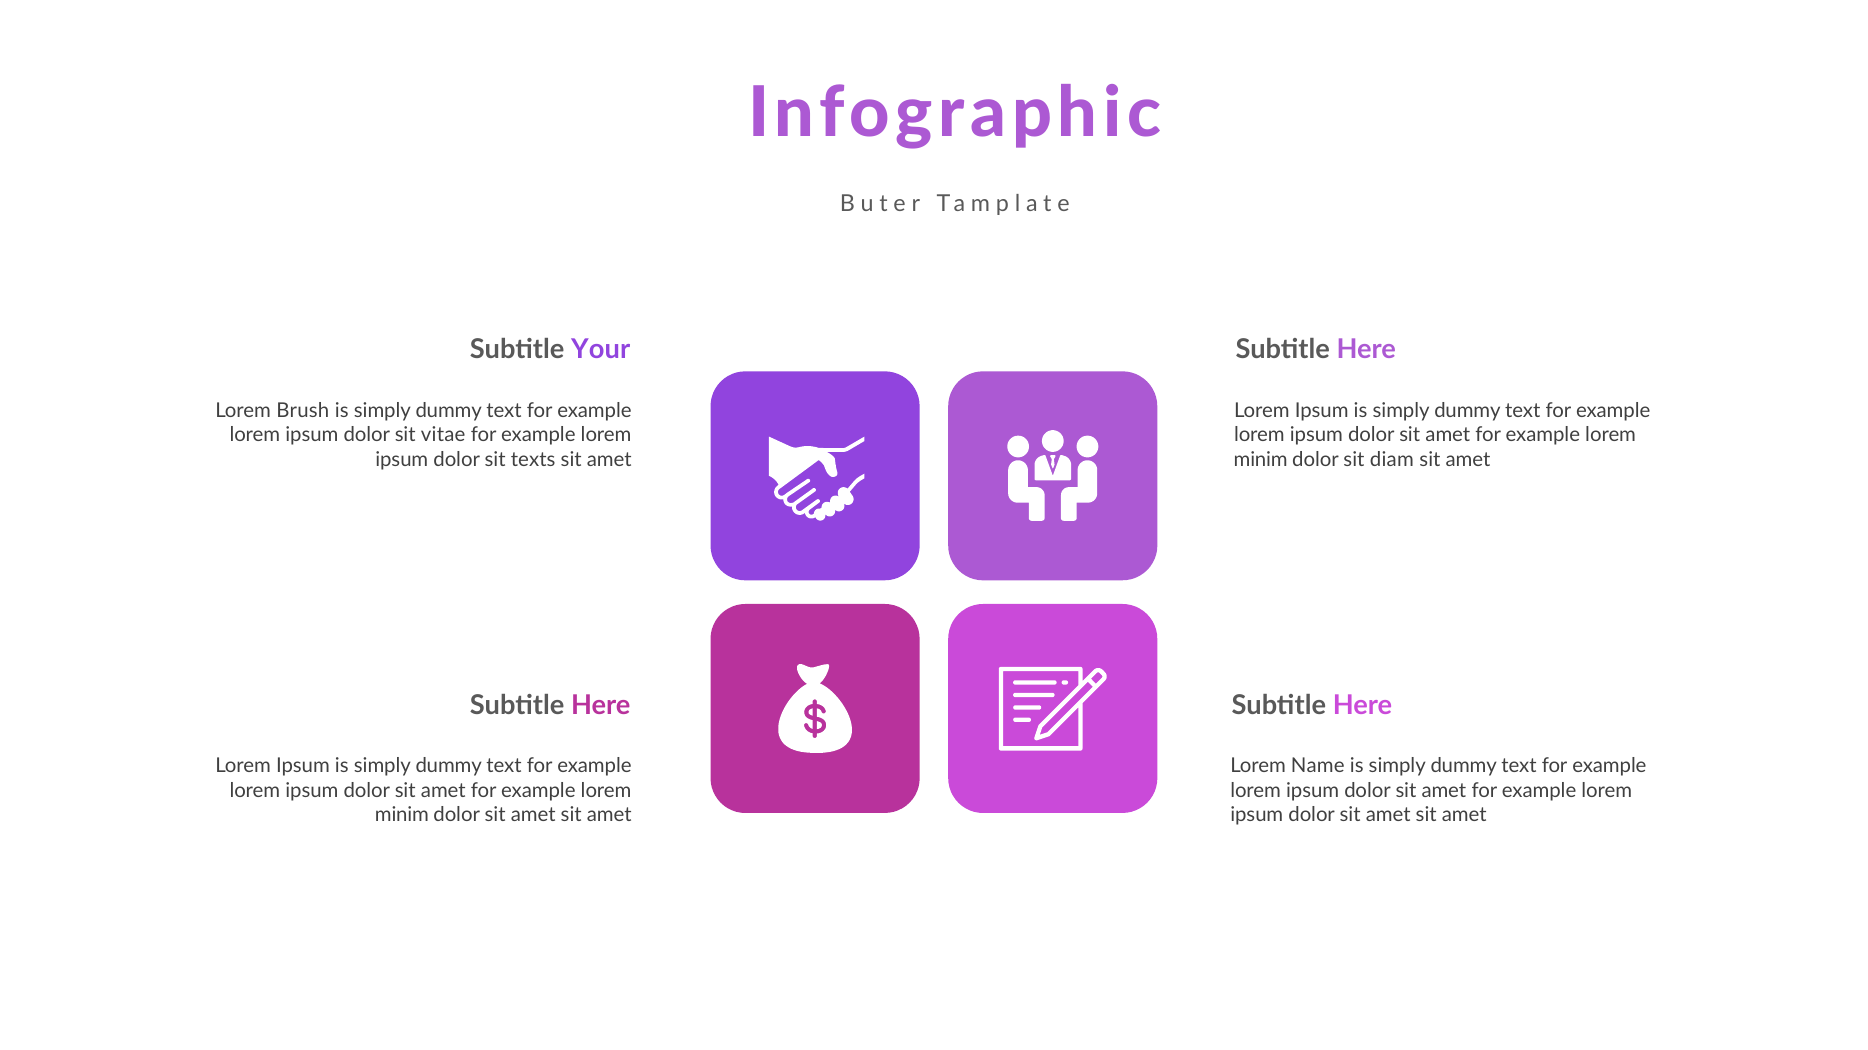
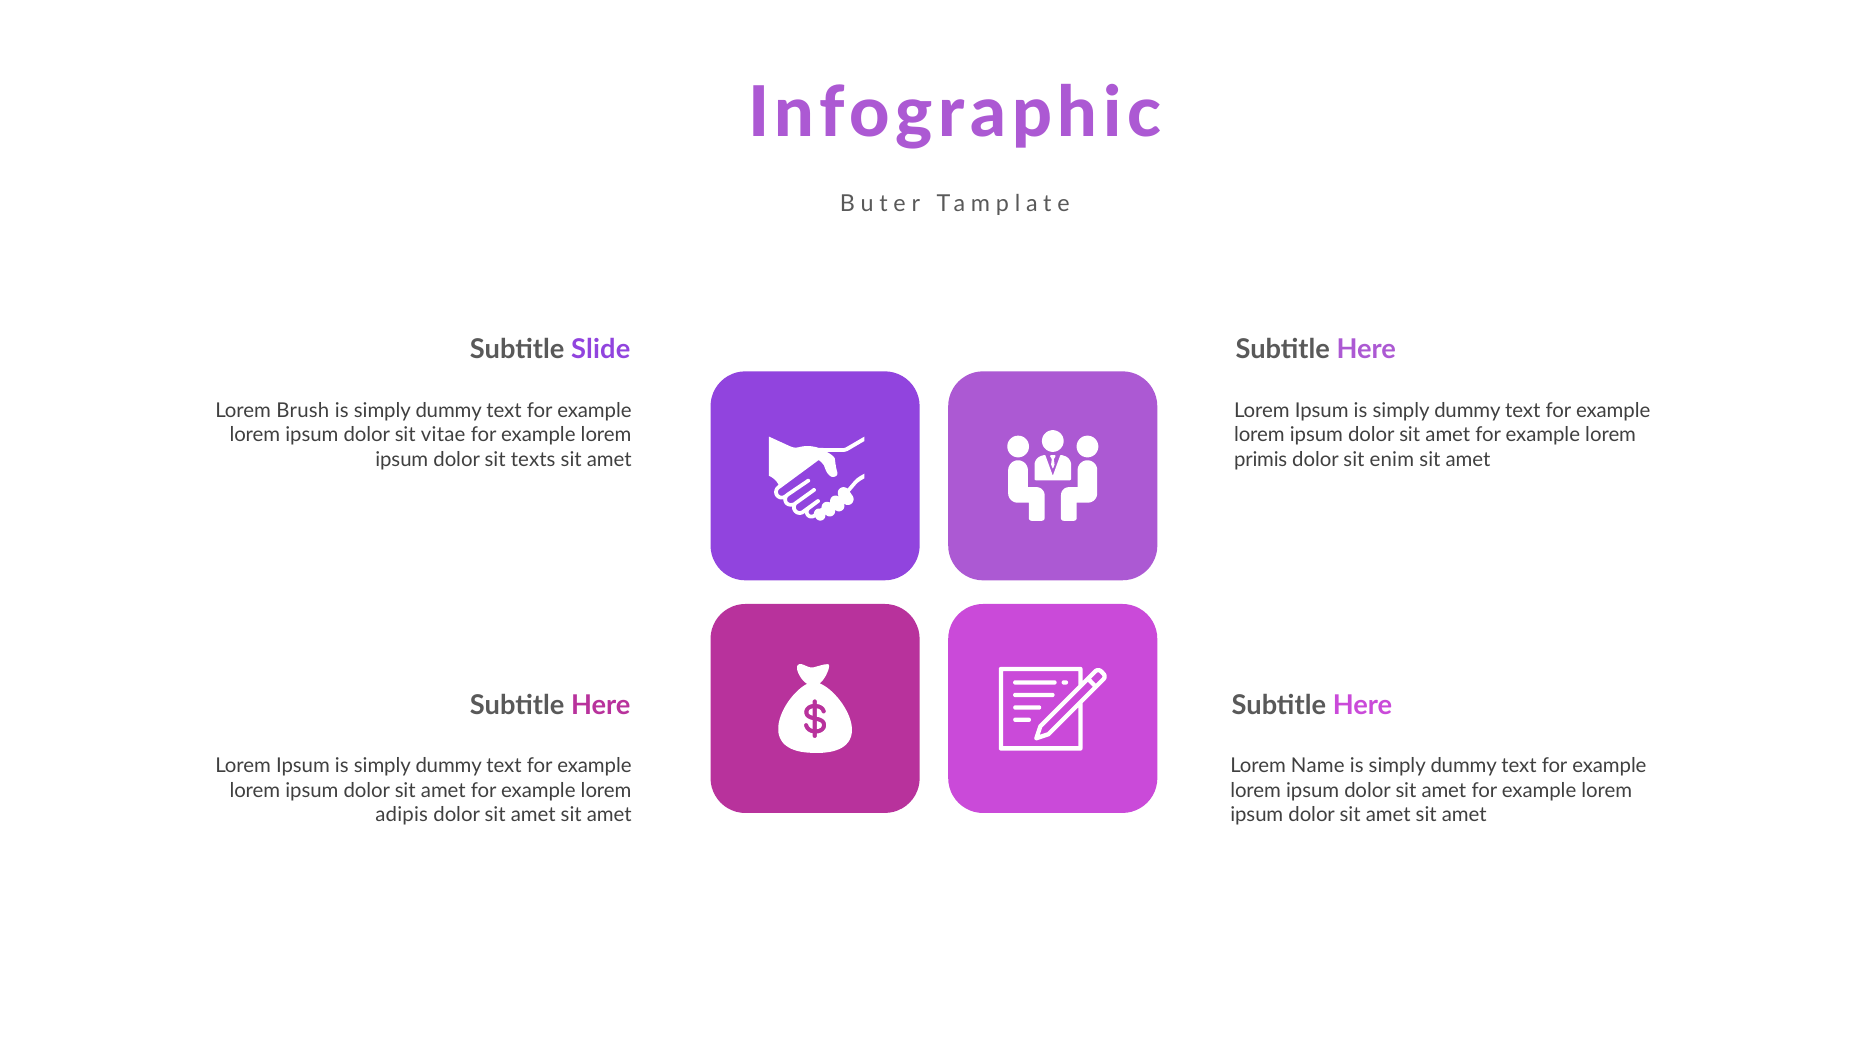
Your: Your -> Slide
minim at (1261, 460): minim -> primis
diam: diam -> enim
minim at (402, 815): minim -> adipis
